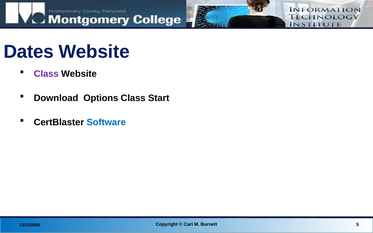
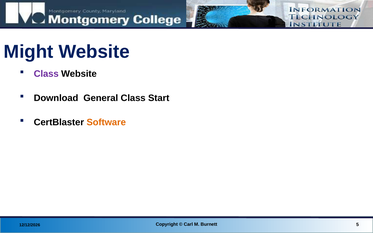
Dates: Dates -> Might
Options: Options -> General
Software colour: blue -> orange
